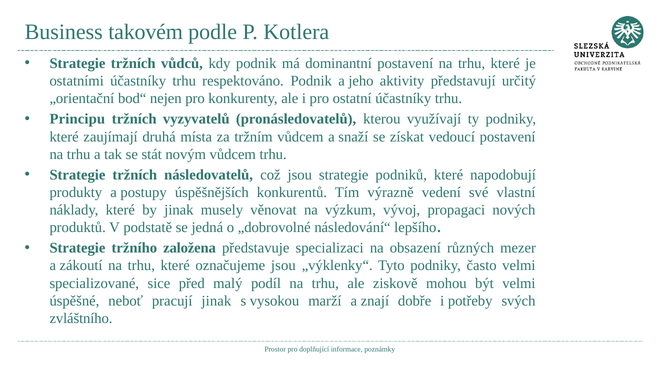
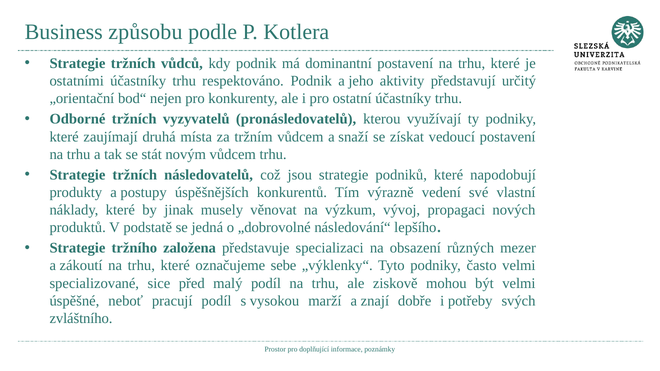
takovém: takovém -> způsobu
Principu: Principu -> Odborné
označujeme jsou: jsou -> sebe
pracují jinak: jinak -> podíl
